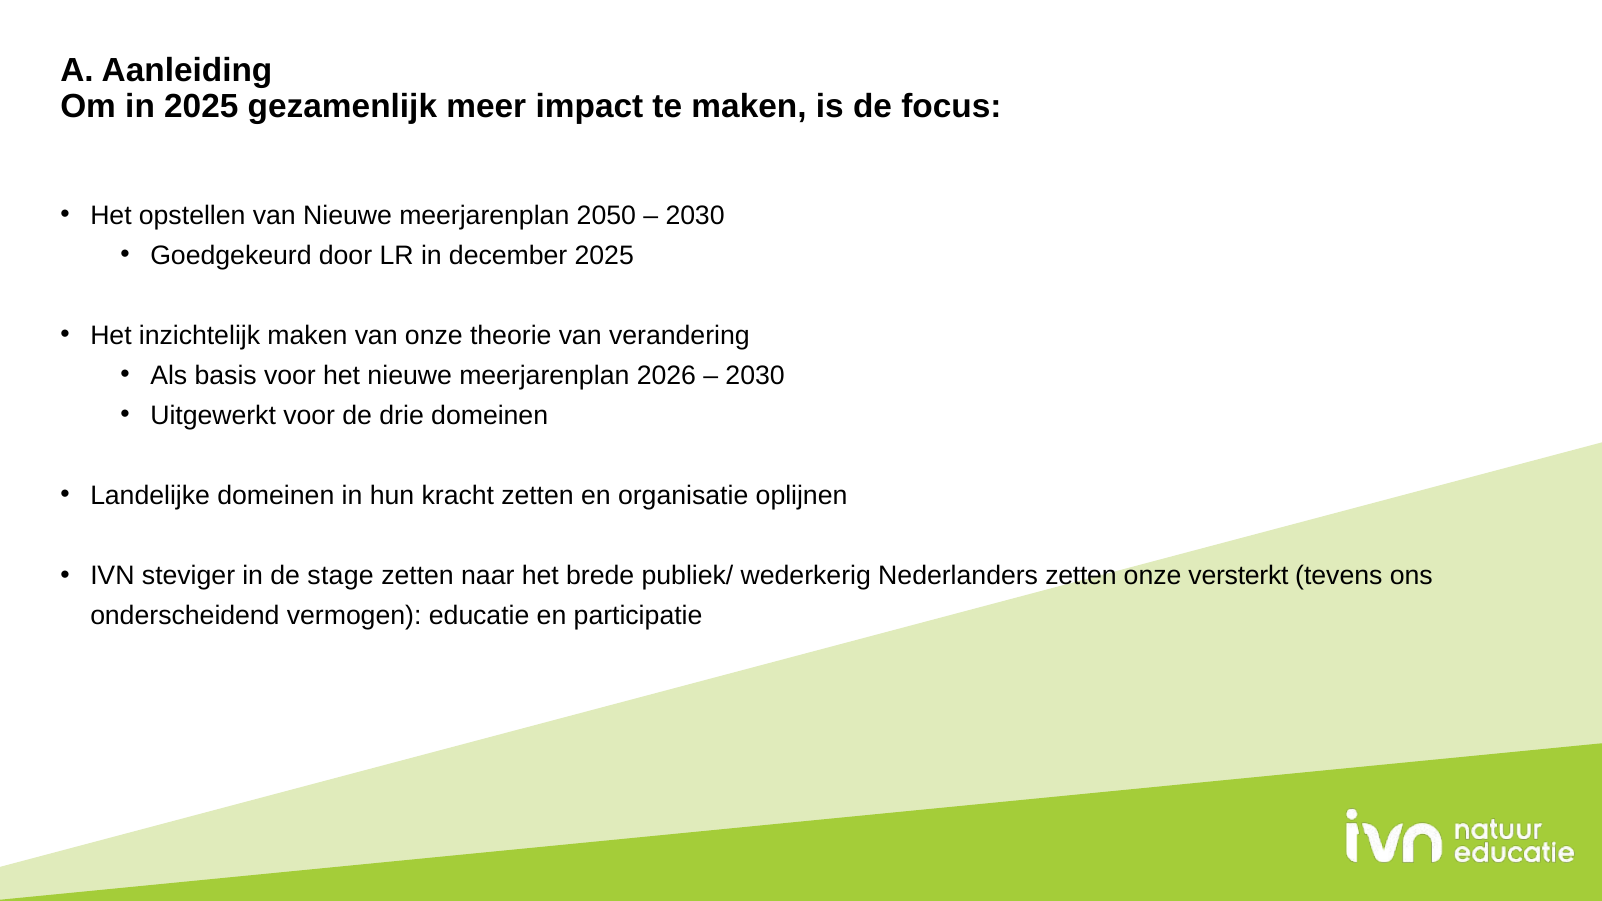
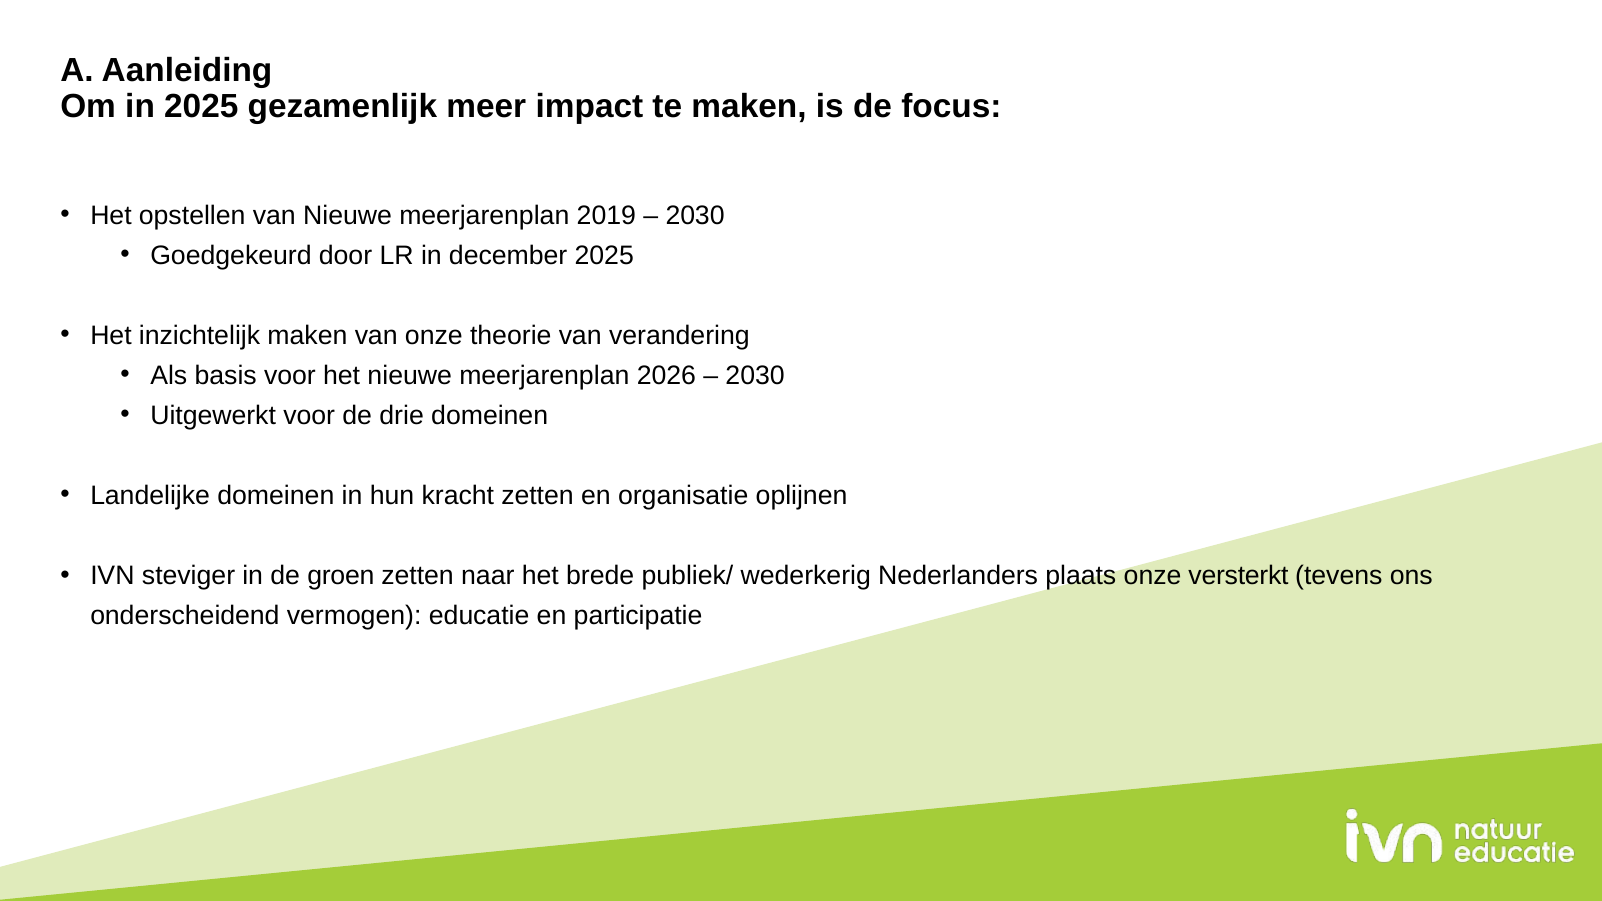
2050: 2050 -> 2019
stage: stage -> groen
Nederlanders zetten: zetten -> plaats
